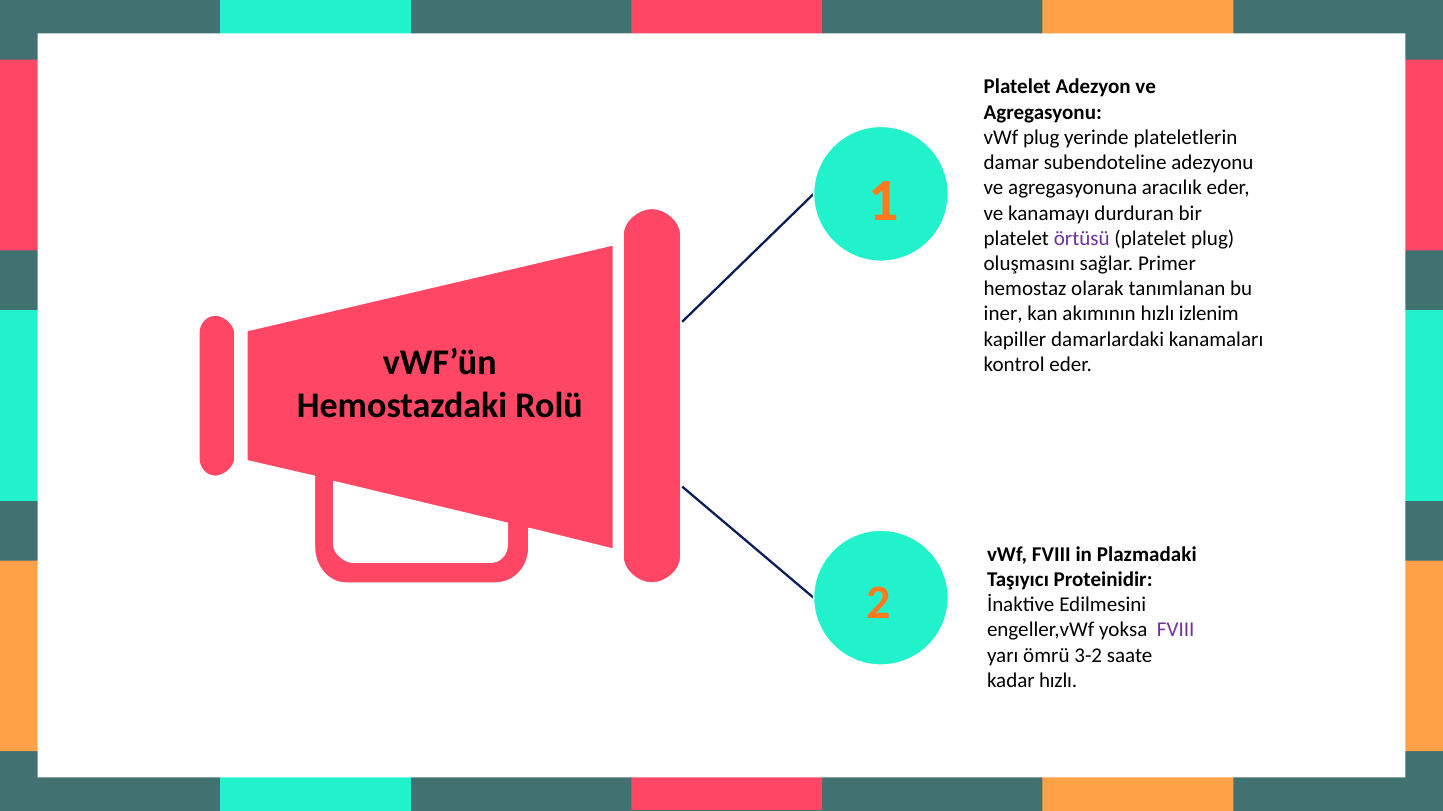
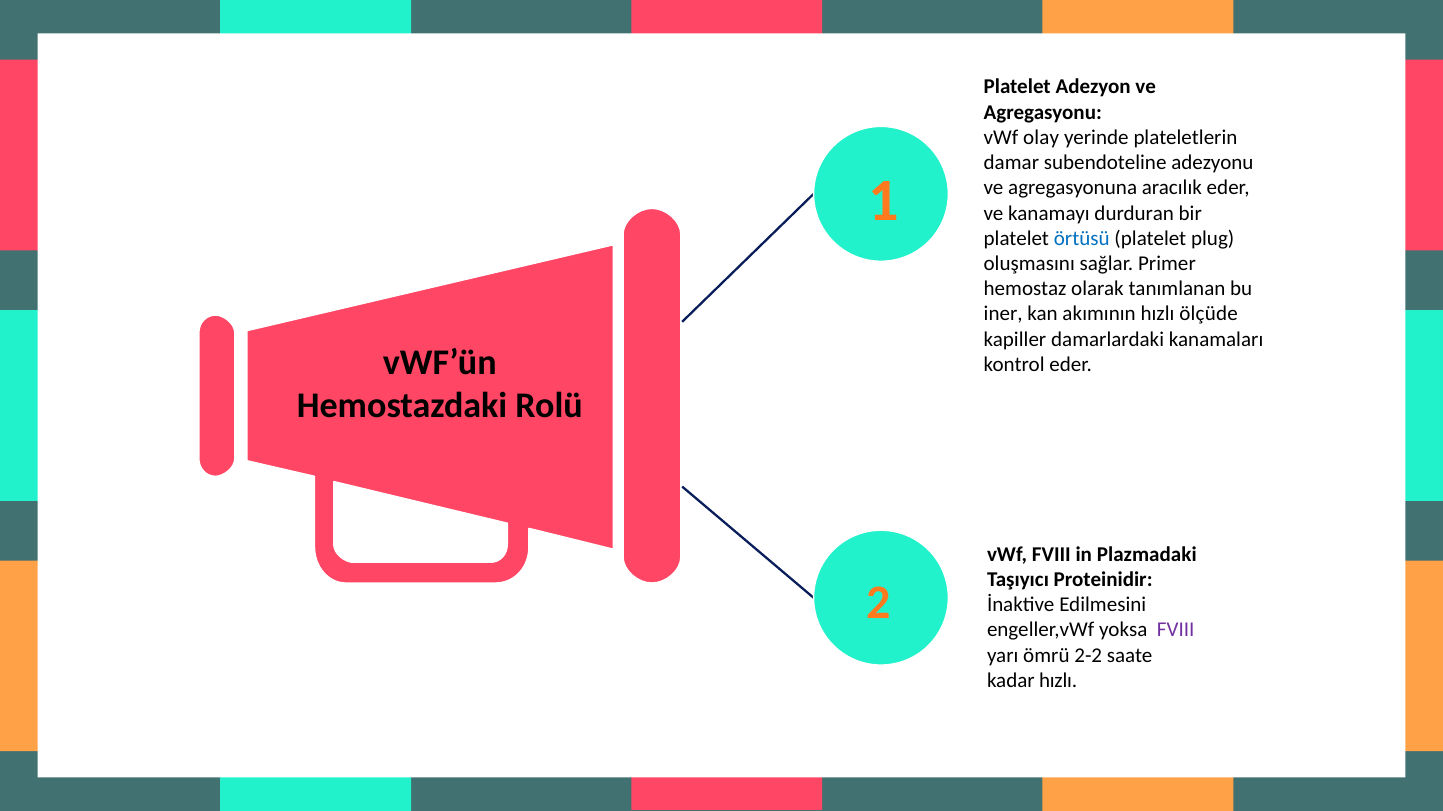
vWf plug: plug -> olay
örtüsü colour: purple -> blue
izlenim: izlenim -> ölçüde
3-2: 3-2 -> 2-2
